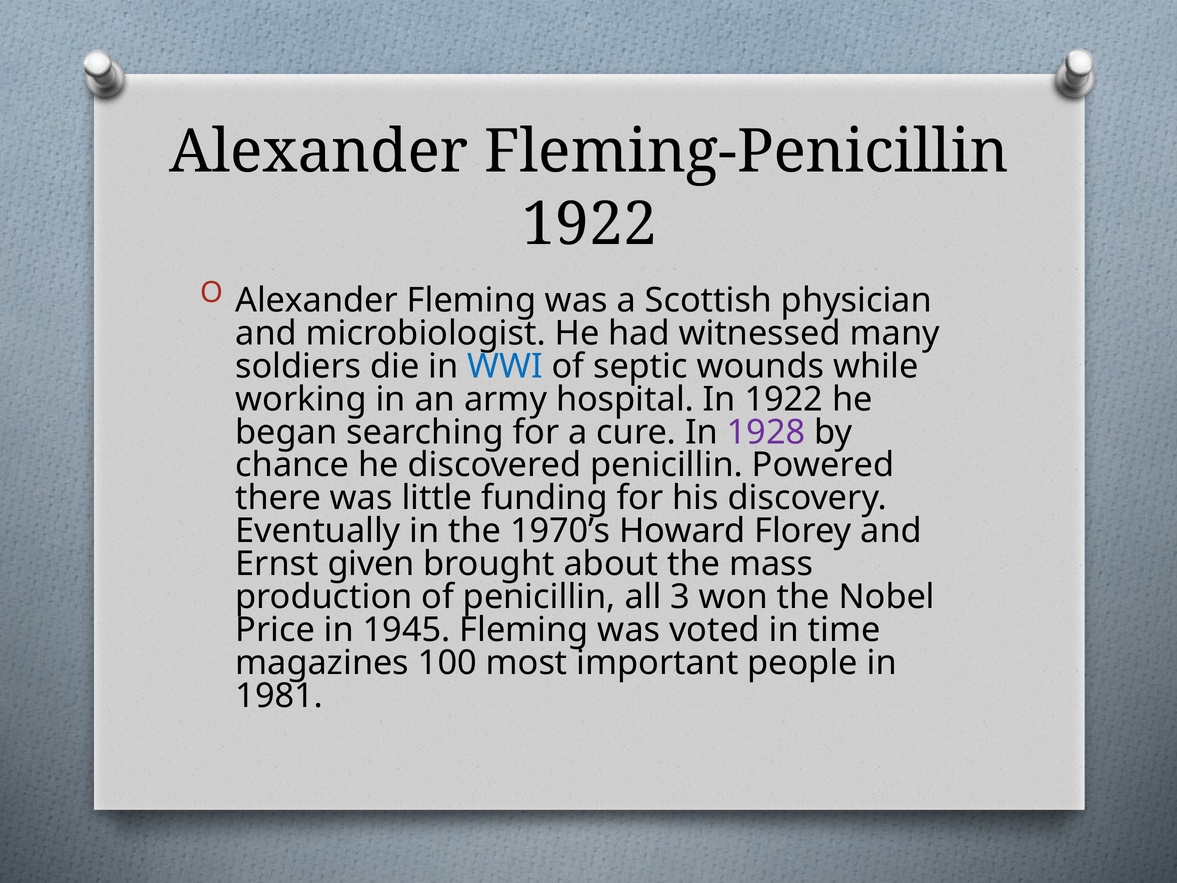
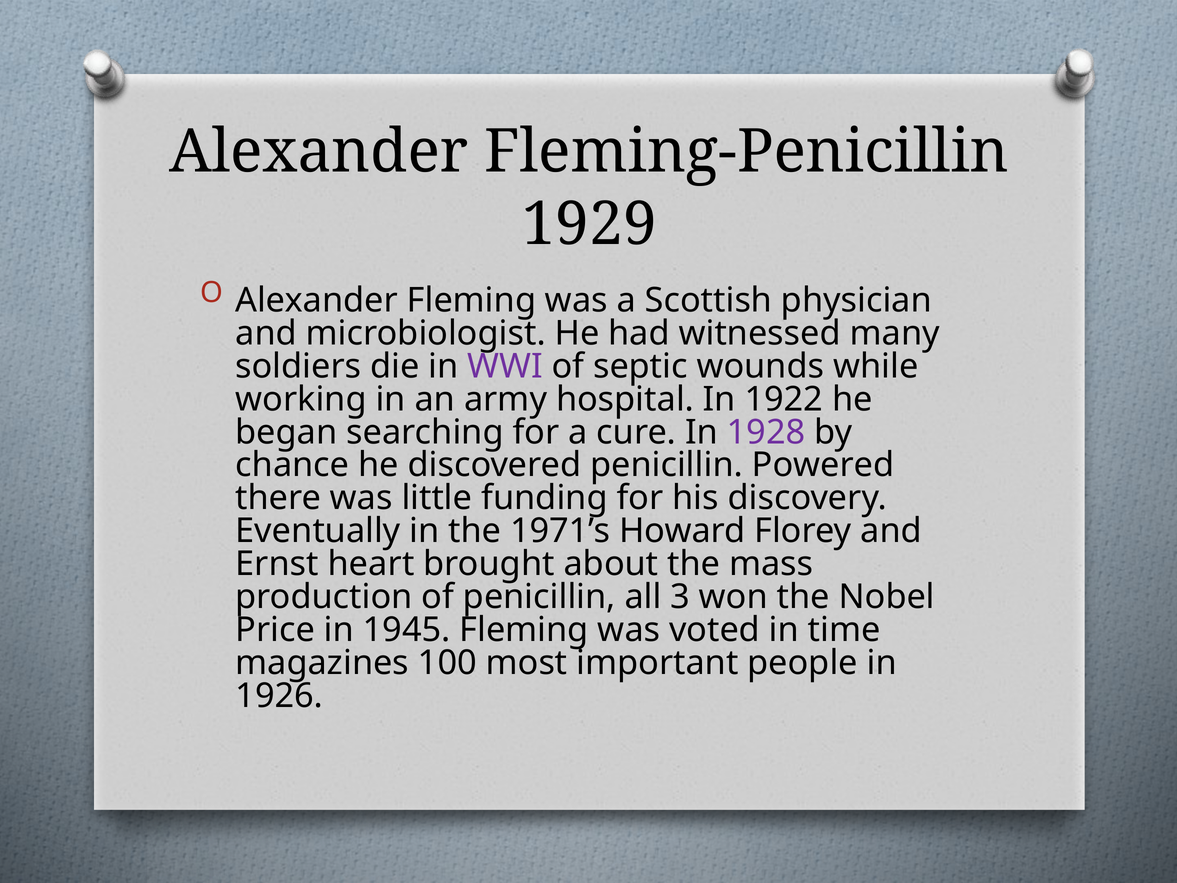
1922 at (589, 224): 1922 -> 1929
WWI colour: blue -> purple
1970’s: 1970’s -> 1971’s
given: given -> heart
1981: 1981 -> 1926
